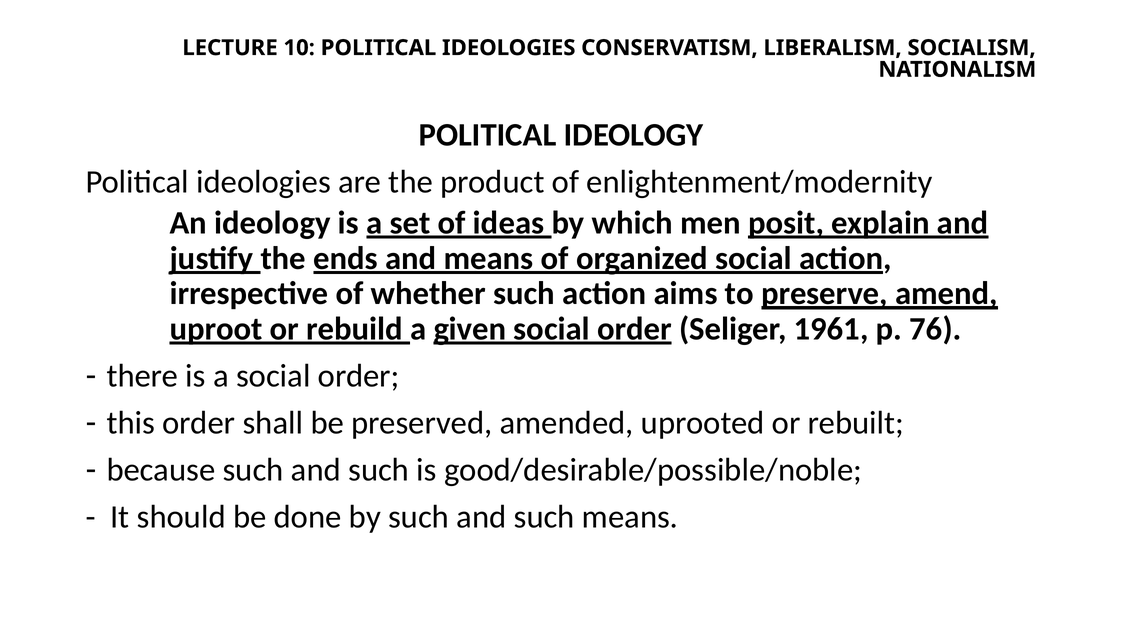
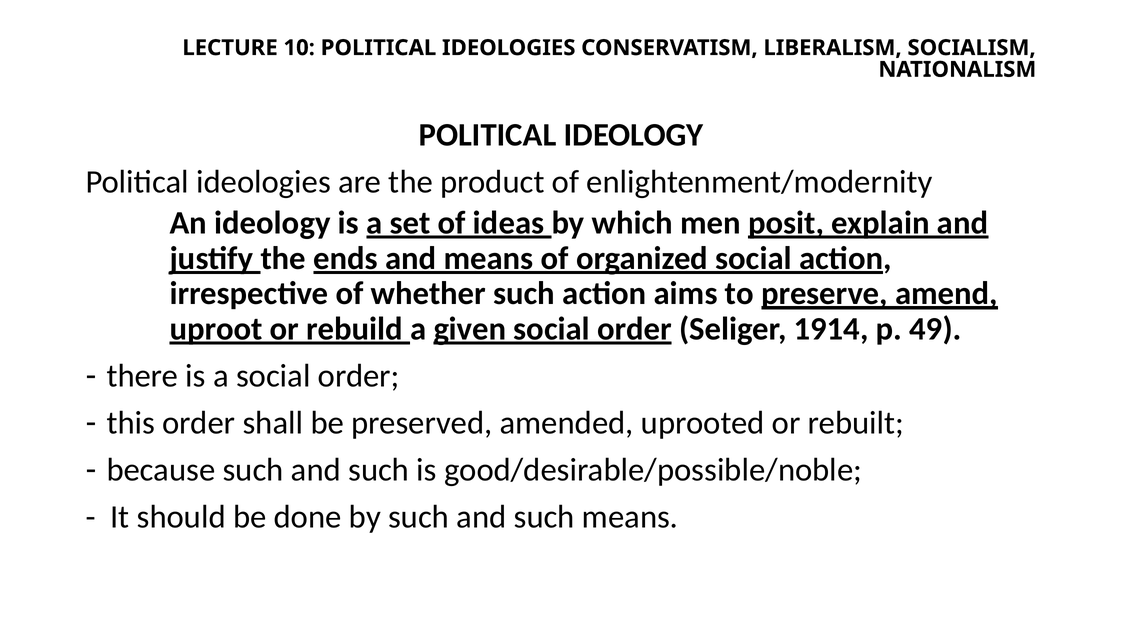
1961: 1961 -> 1914
76: 76 -> 49
